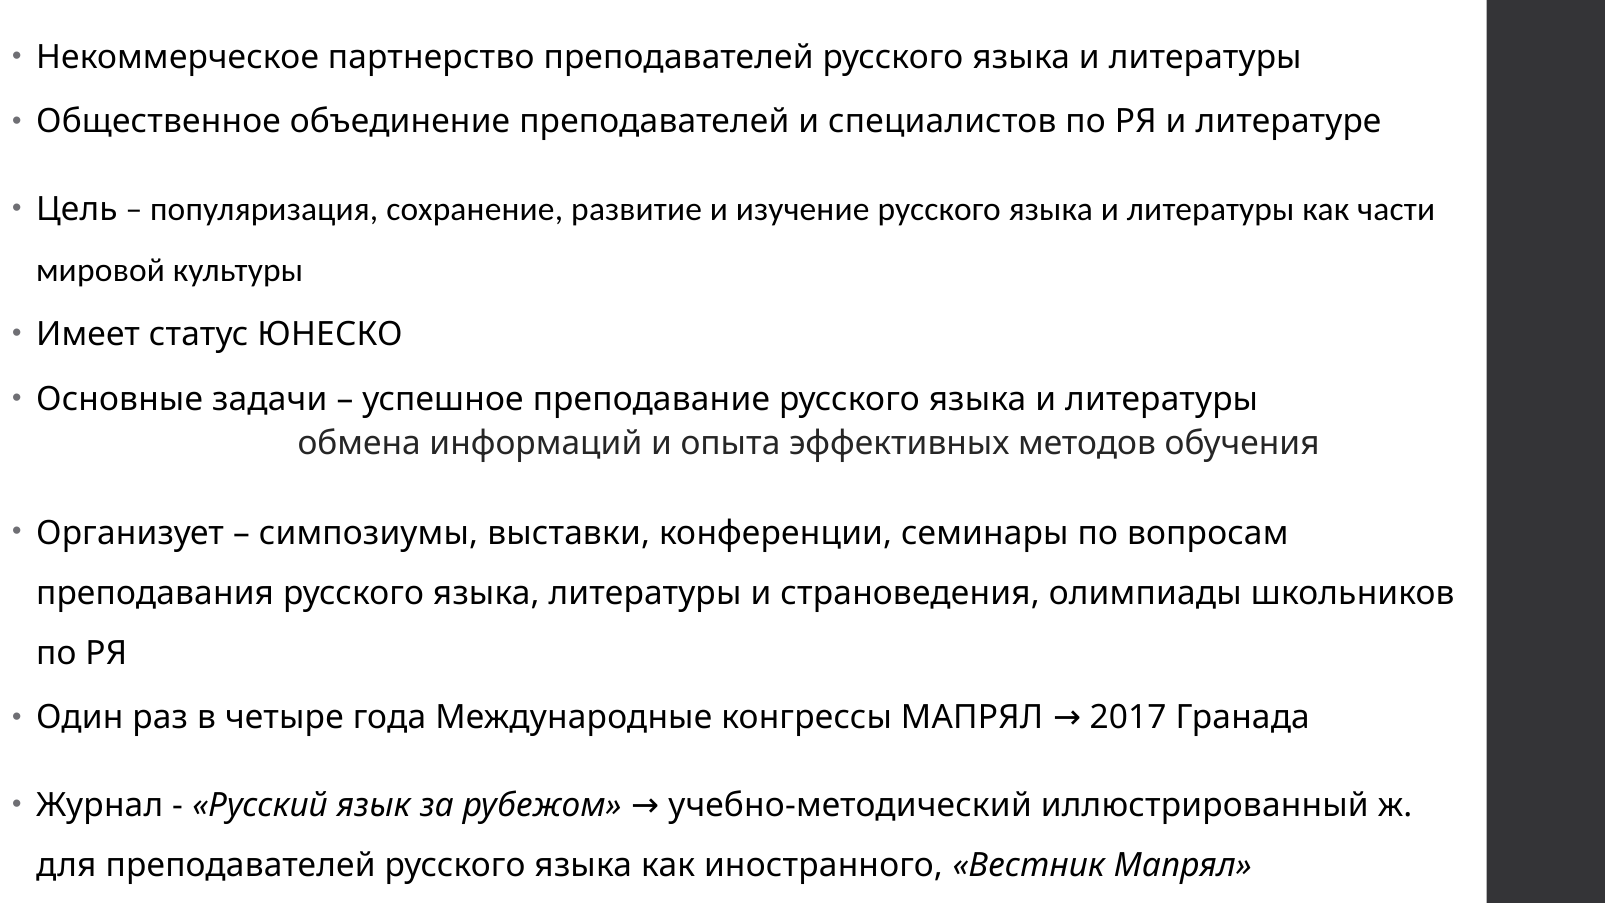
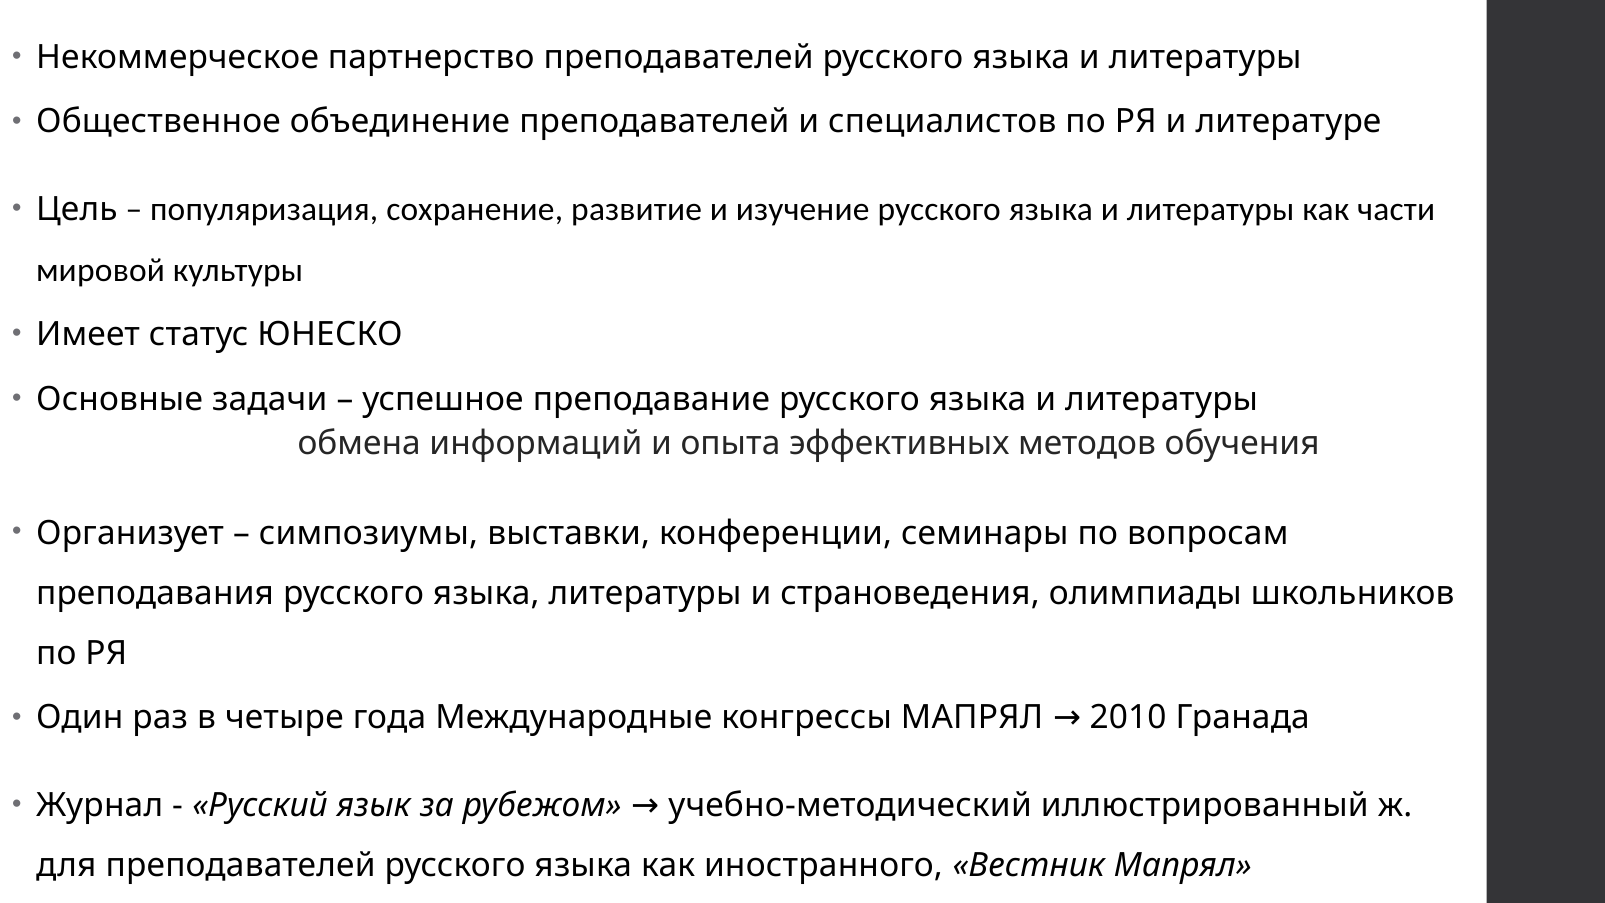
2017: 2017 -> 2010
